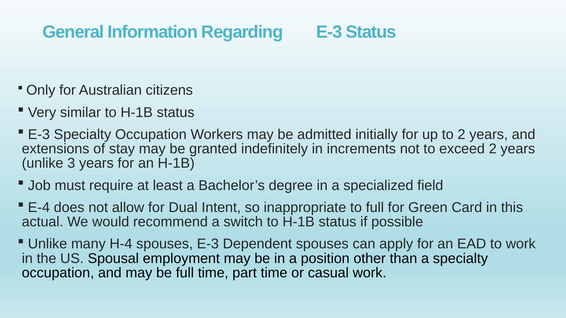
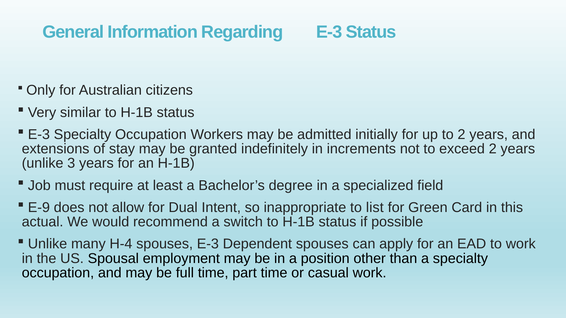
E-4: E-4 -> E-9
to full: full -> list
